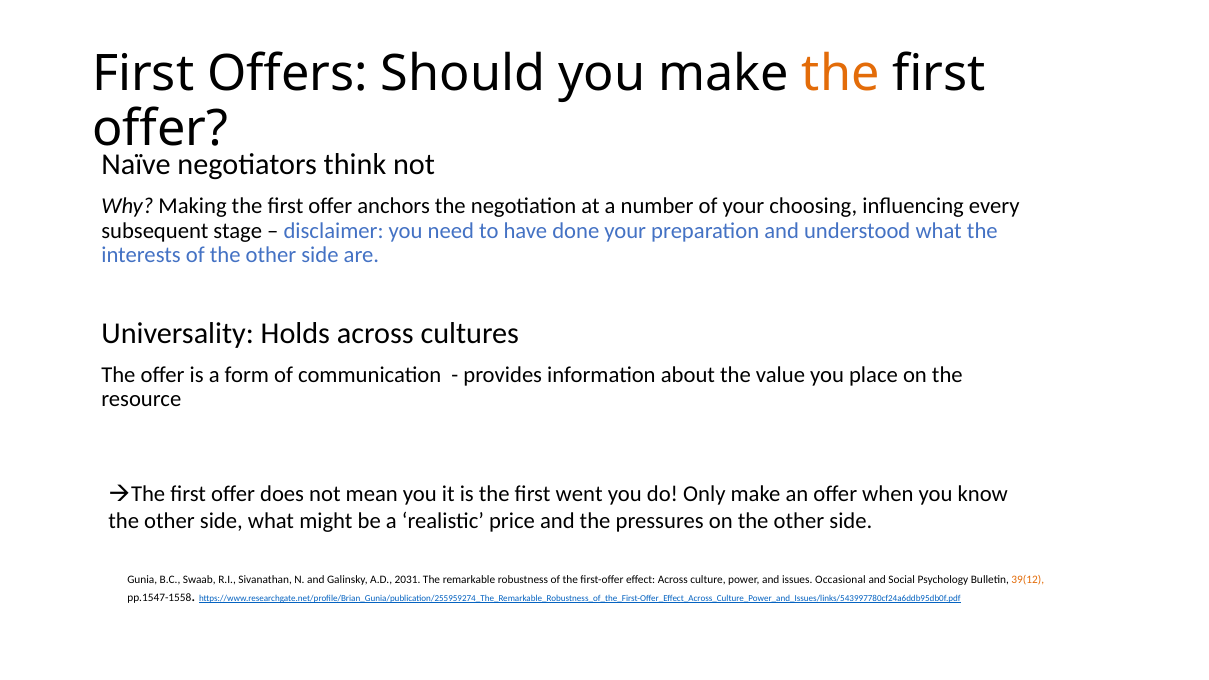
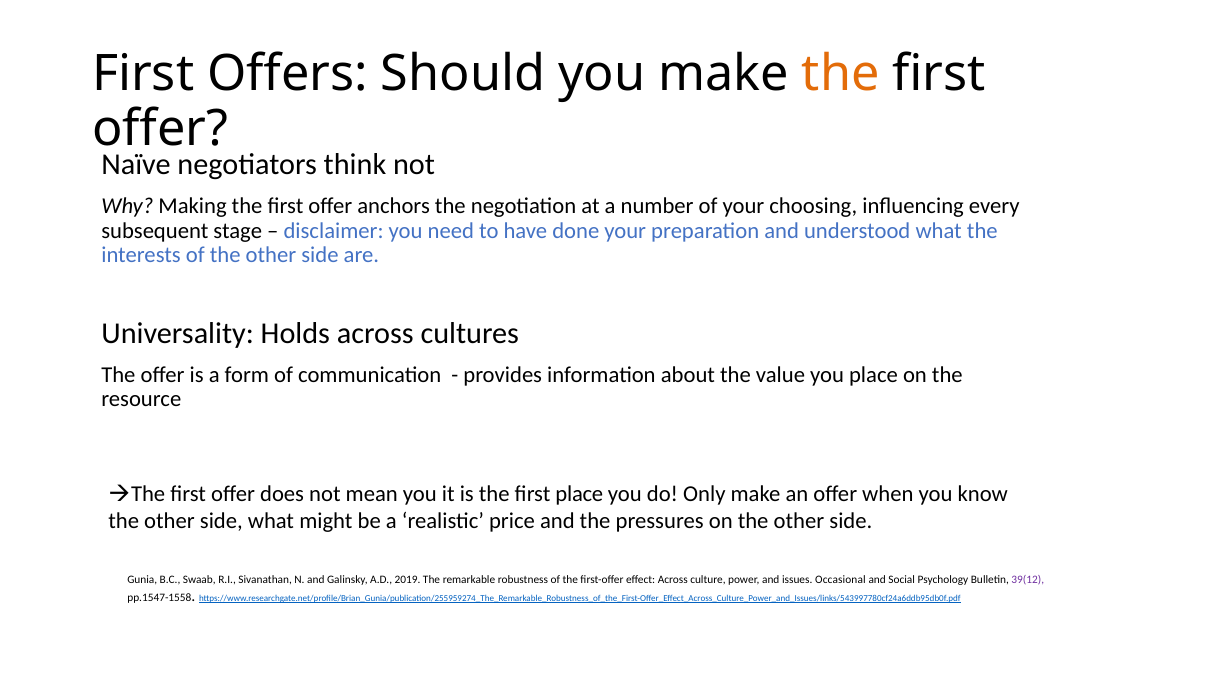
first went: went -> place
2031: 2031 -> 2019
39(12 colour: orange -> purple
